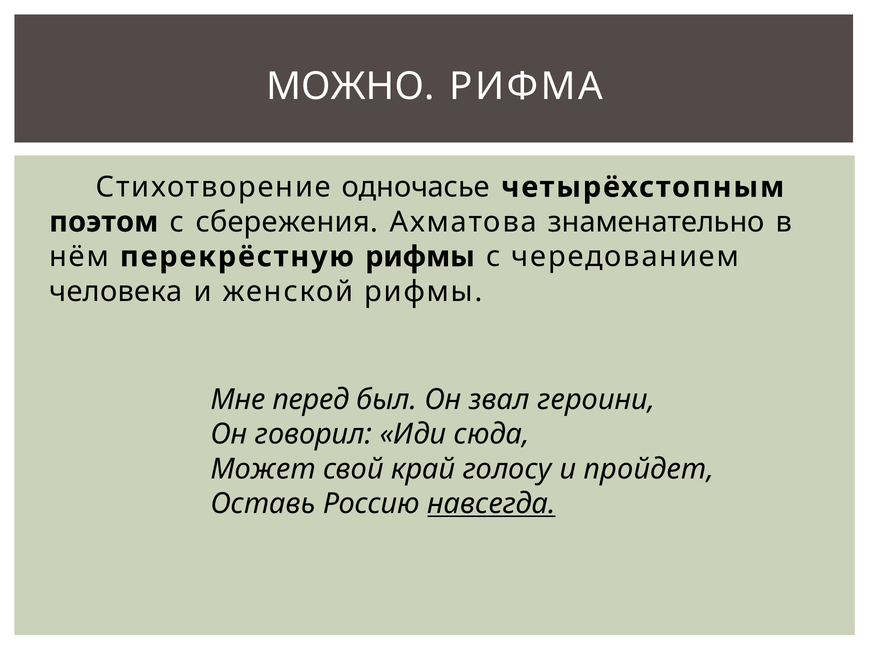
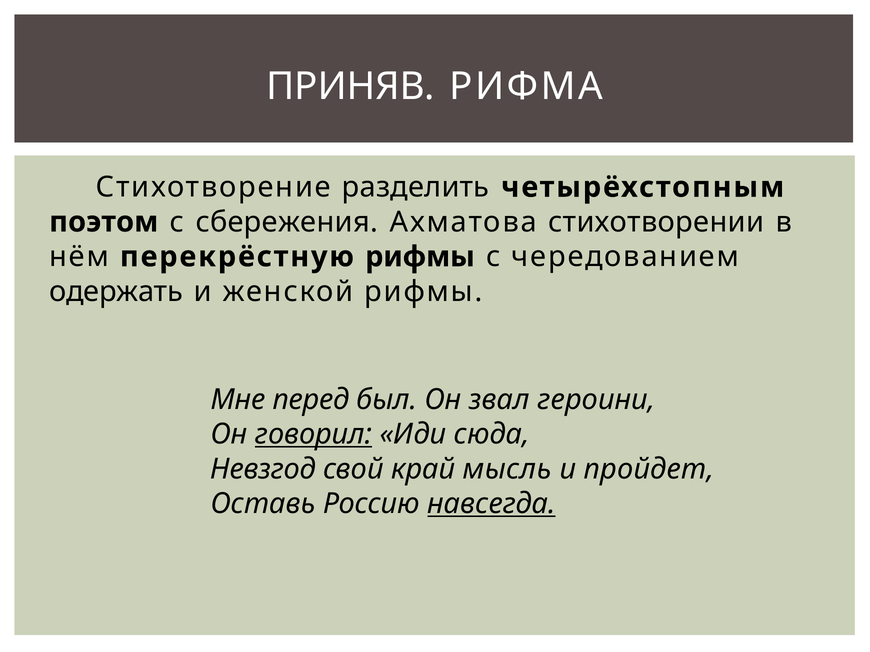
МОЖНО: МОЖНО -> ПРИНЯВ
одночасье: одночасье -> разделить
знаменательно: знаменательно -> стихотворении
человека: человека -> одержать
говорил underline: none -> present
Может: Может -> Невзгод
голосу: голосу -> мысль
